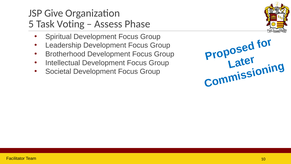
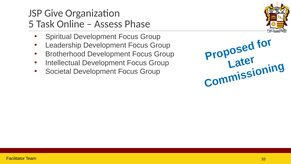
Voting: Voting -> Online
